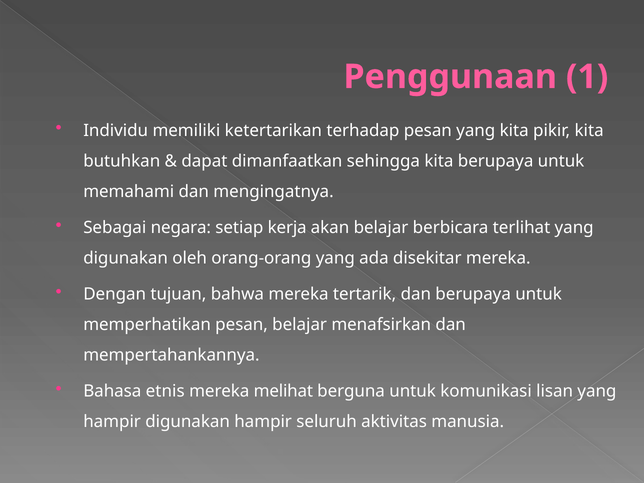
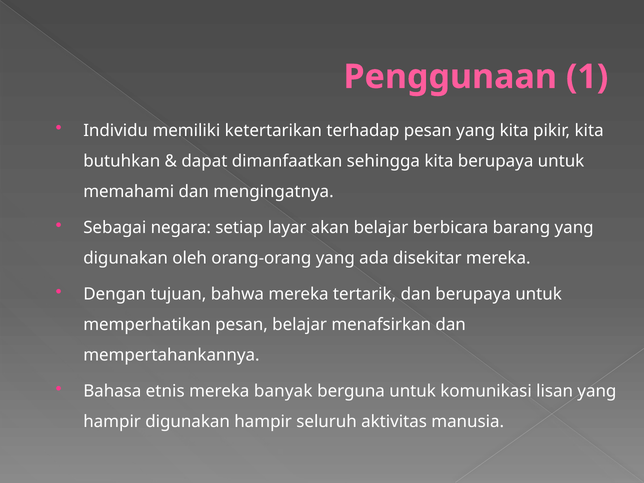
kerja: kerja -> layar
terlihat: terlihat -> barang
melihat: melihat -> banyak
